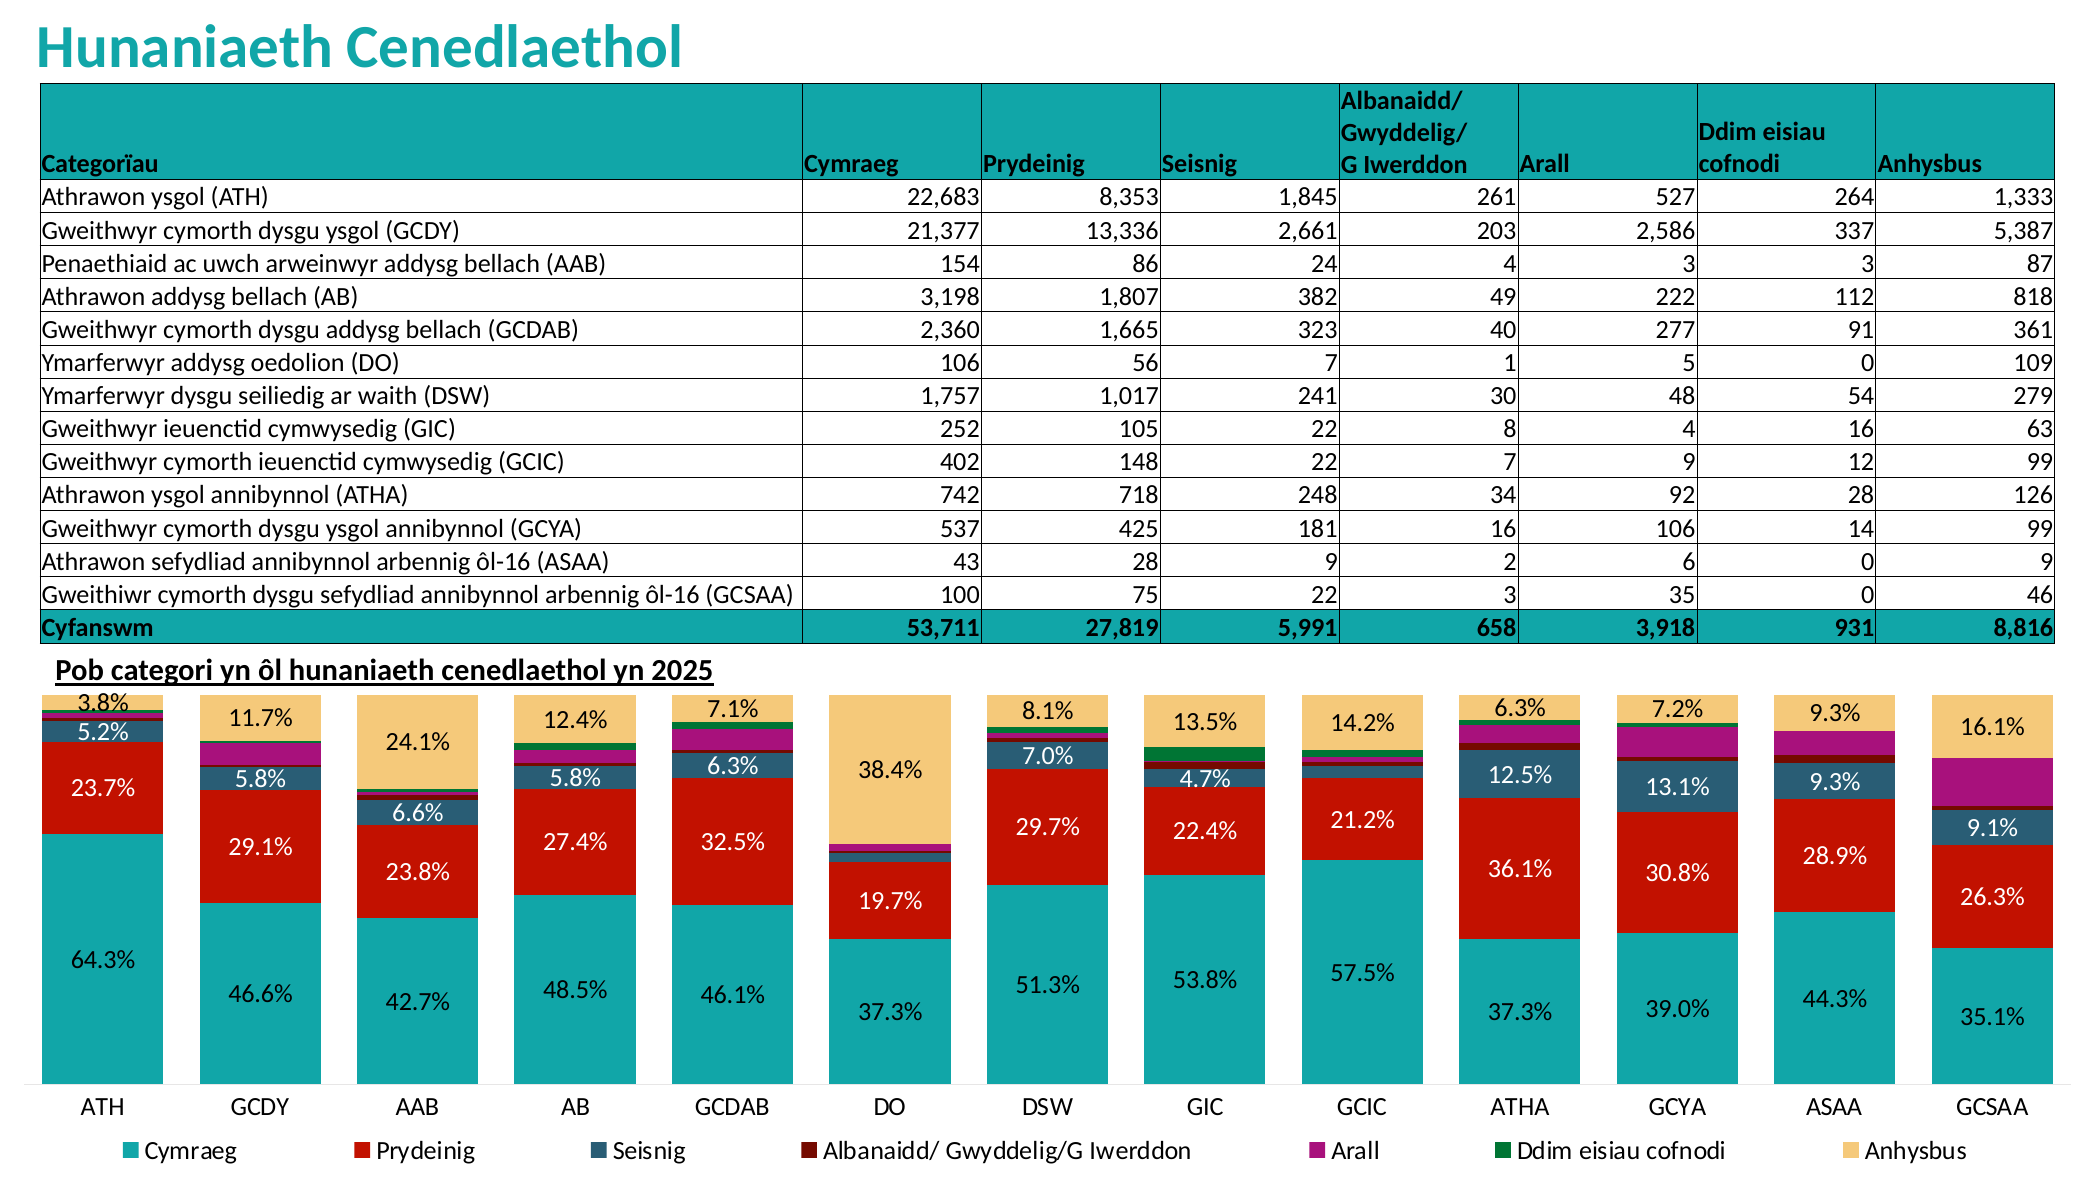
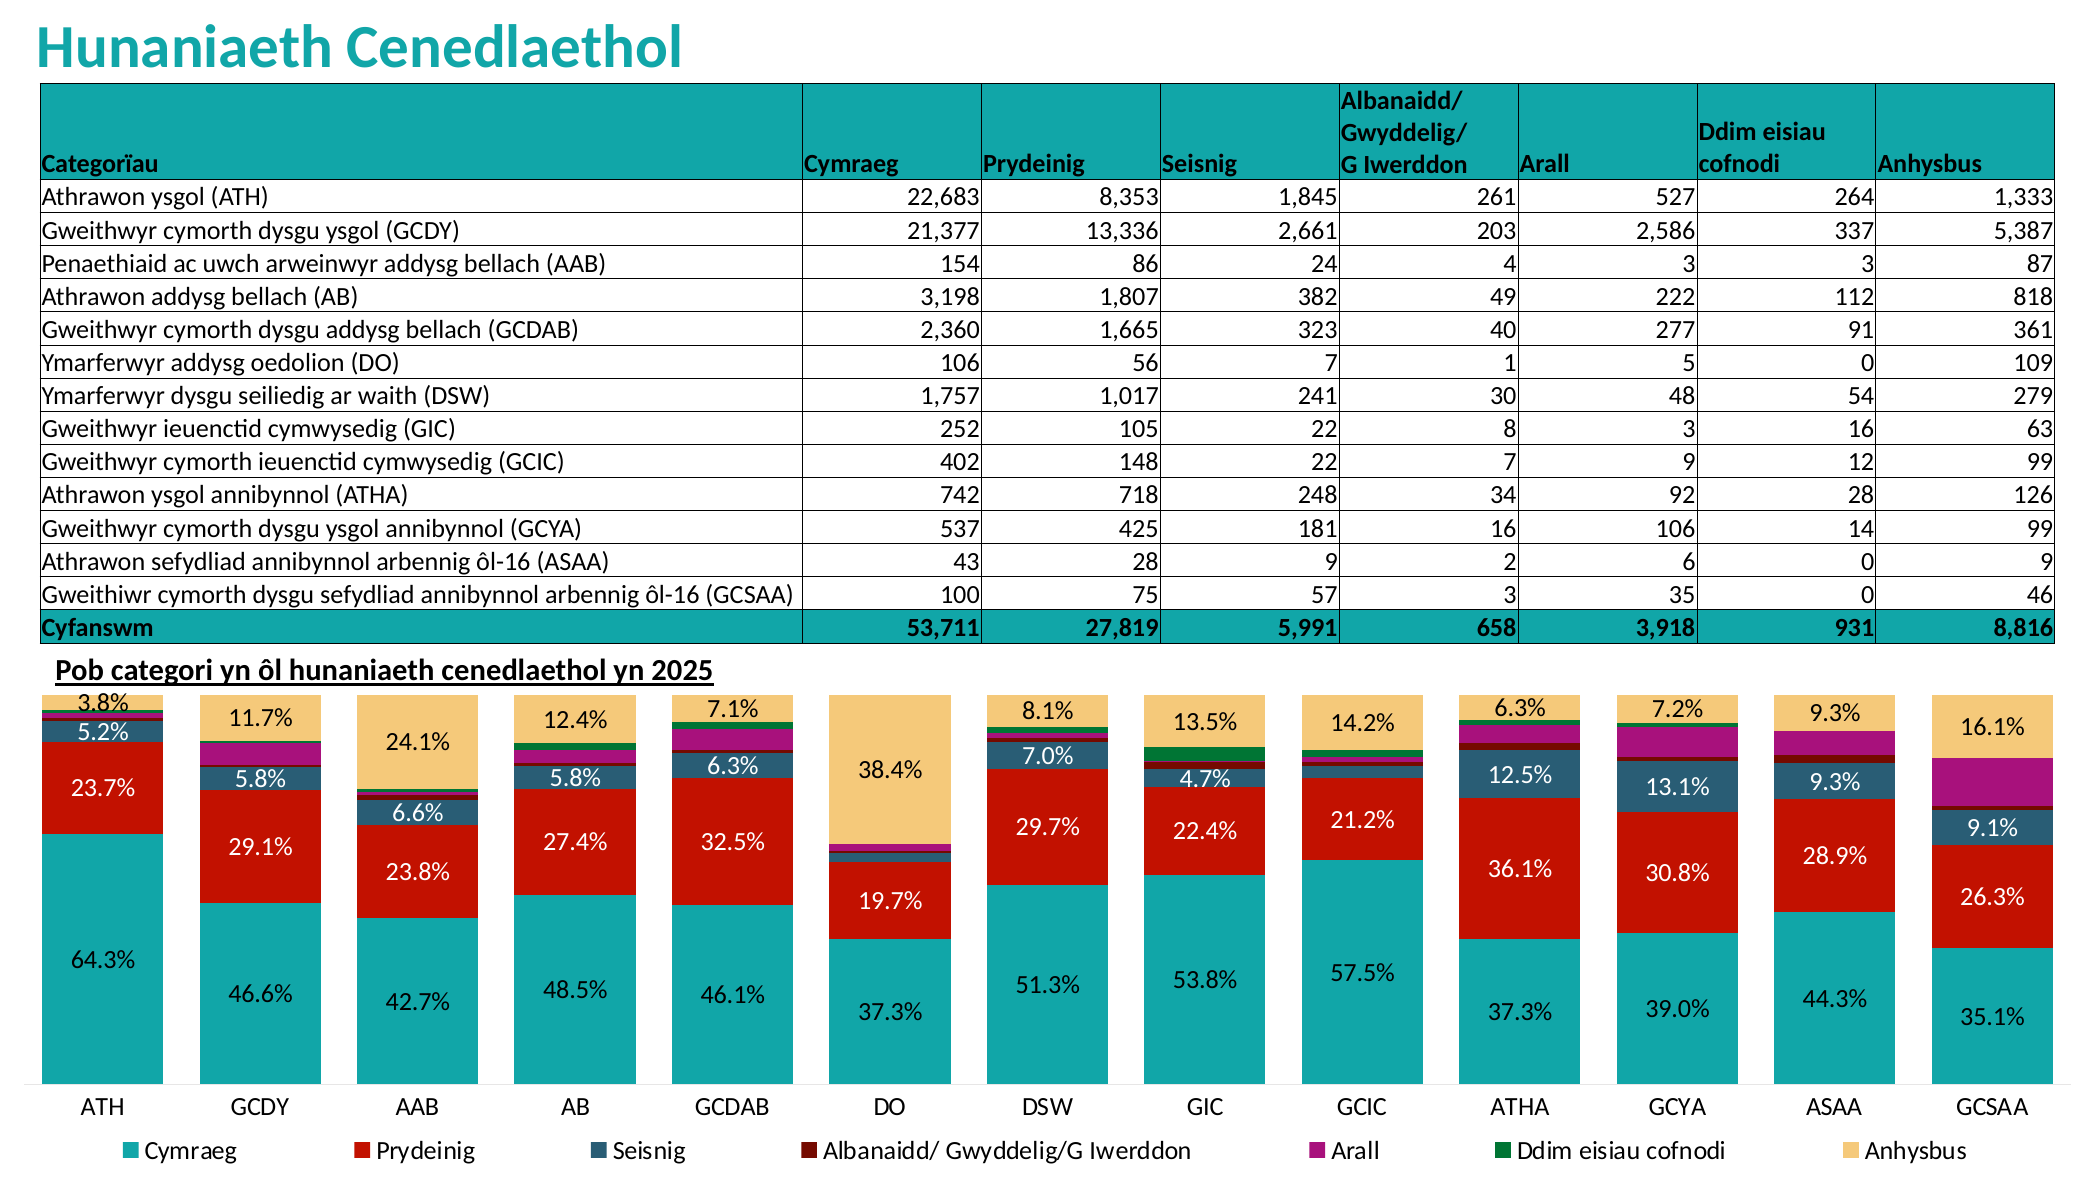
8 4: 4 -> 3
75 22: 22 -> 57
